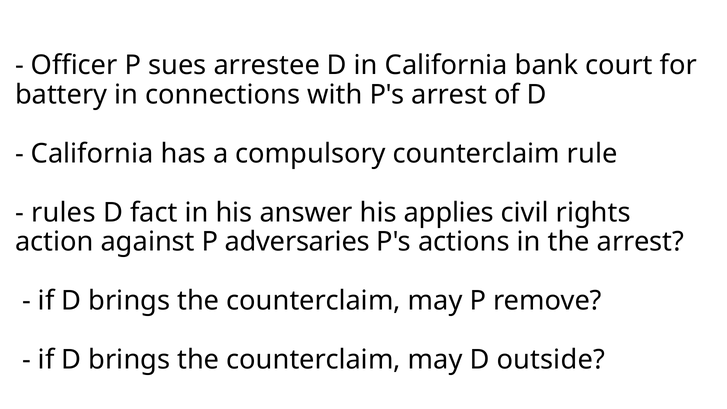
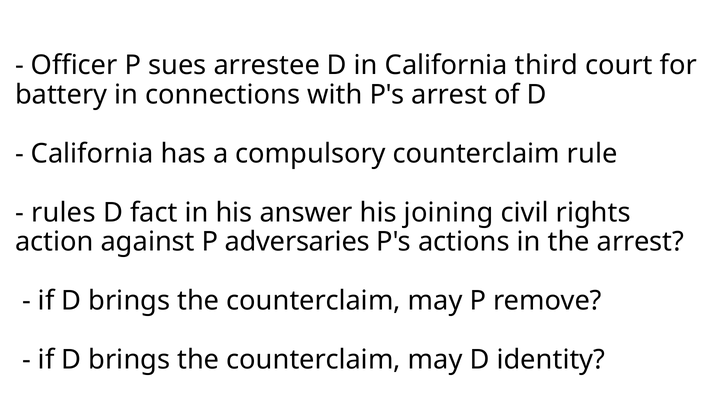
bank: bank -> third
applies: applies -> joining
outside: outside -> identity
